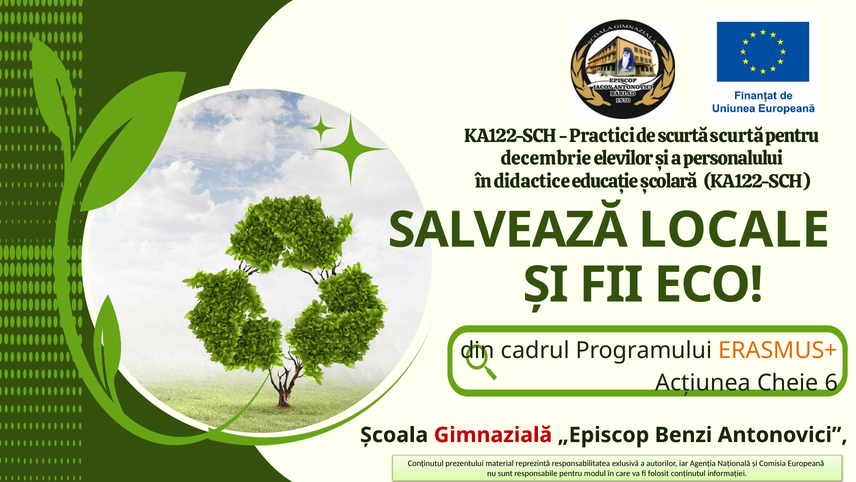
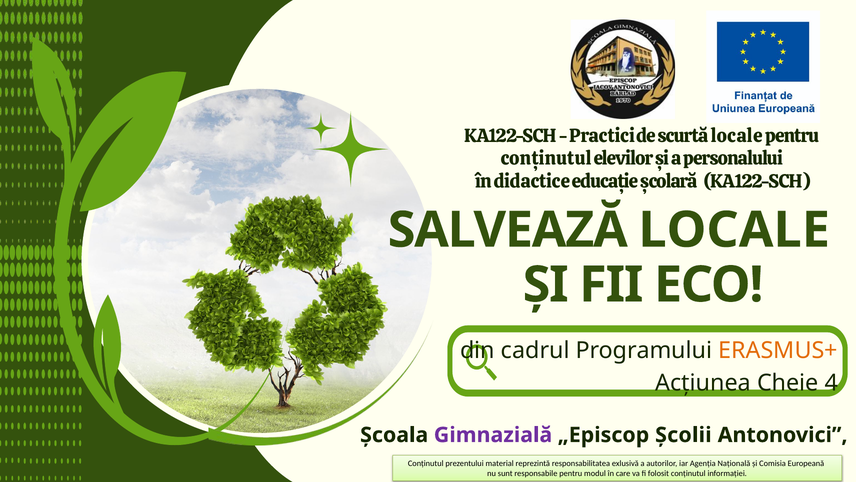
scurtă scurtă: scurtă -> locale
decembrie at (546, 158): decembrie -> conținutul
6: 6 -> 4
Gimnazială colour: red -> purple
Benzi: Benzi -> Școlii
